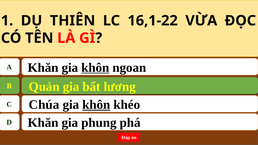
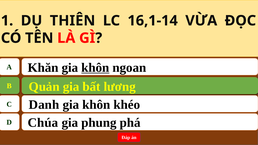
16,1-22: 16,1-22 -> 16,1-14
Chúa: Chúa -> Danh
khôn at (96, 105) underline: present -> none
D Khăn: Khăn -> Chúa
